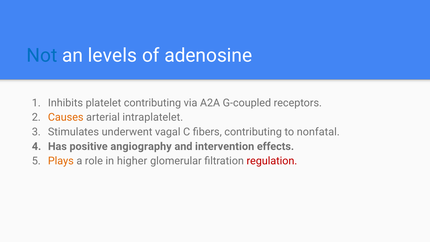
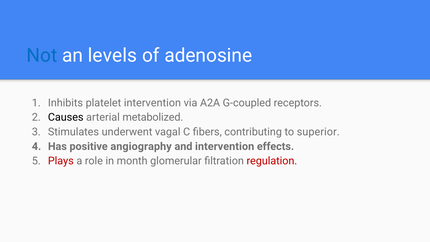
platelet contributing: contributing -> intervention
Causes colour: orange -> black
intraplatelet: intraplatelet -> metabolized
nonfatal: nonfatal -> superior
Plays colour: orange -> red
higher: higher -> month
